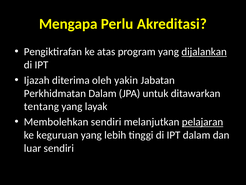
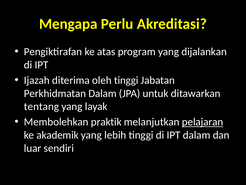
dijalankan underline: present -> none
oleh yakin: yakin -> tinggi
Membolehkan sendiri: sendiri -> praktik
keguruan: keguruan -> akademik
